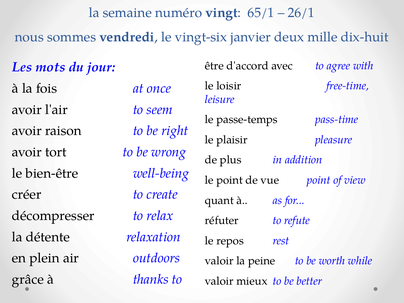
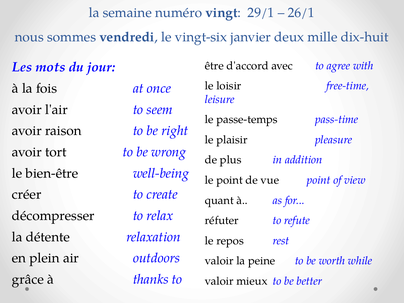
65/1: 65/1 -> 29/1
